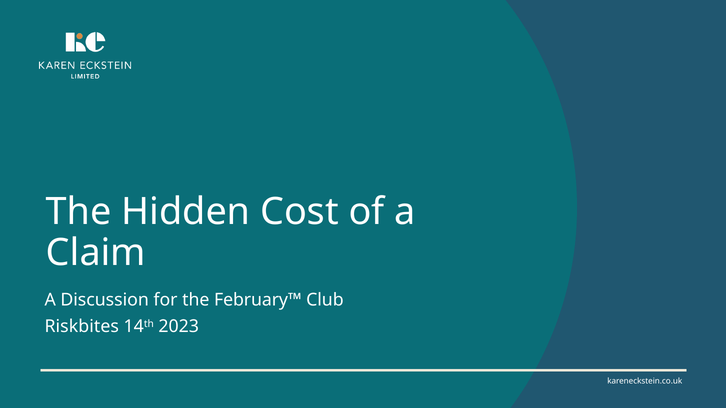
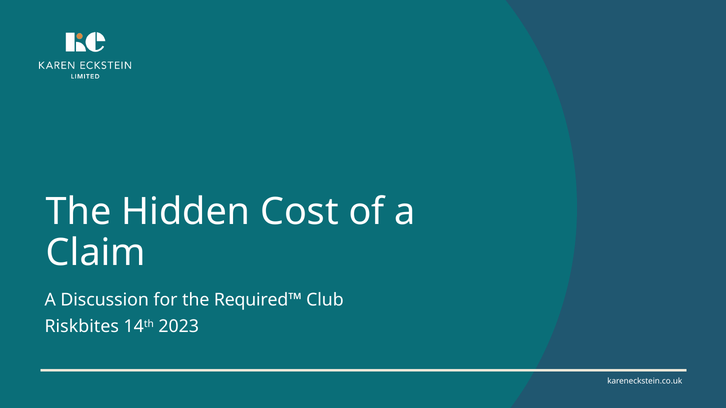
February™: February™ -> Required™
